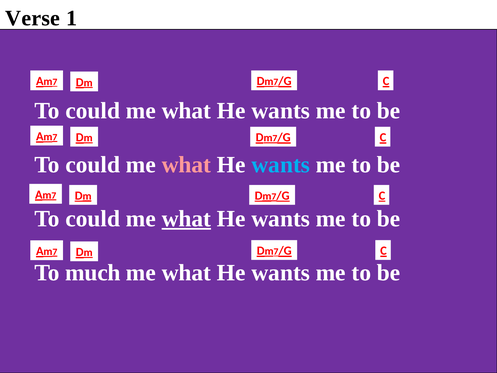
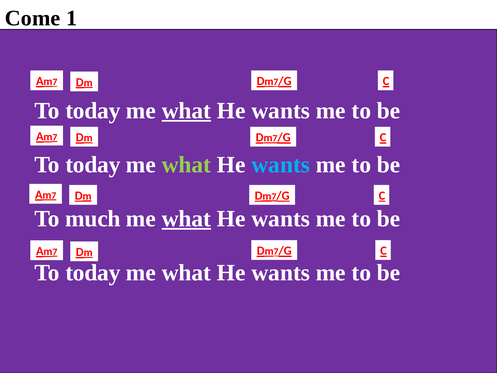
Verse: Verse -> Come
could at (93, 111): could -> today
what at (186, 111) underline: none -> present
could at (93, 165): could -> today
what at (186, 165) colour: pink -> light green
could at (93, 219): could -> much
much at (93, 273): much -> today
